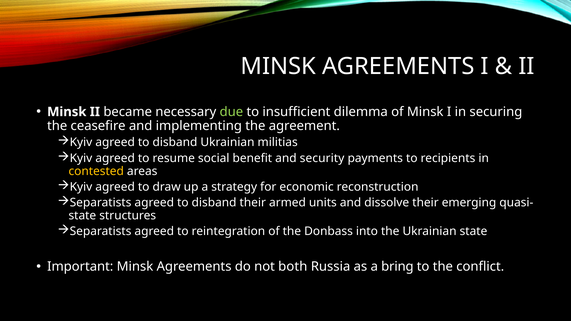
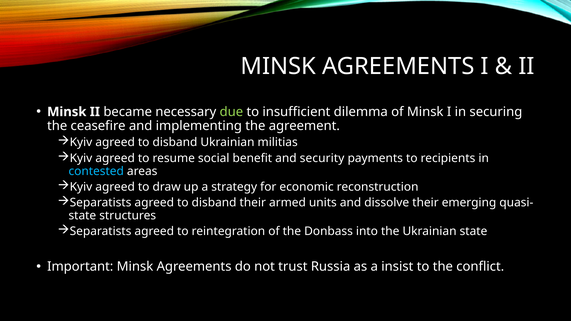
contested colour: yellow -> light blue
both: both -> trust
bring: bring -> insist
